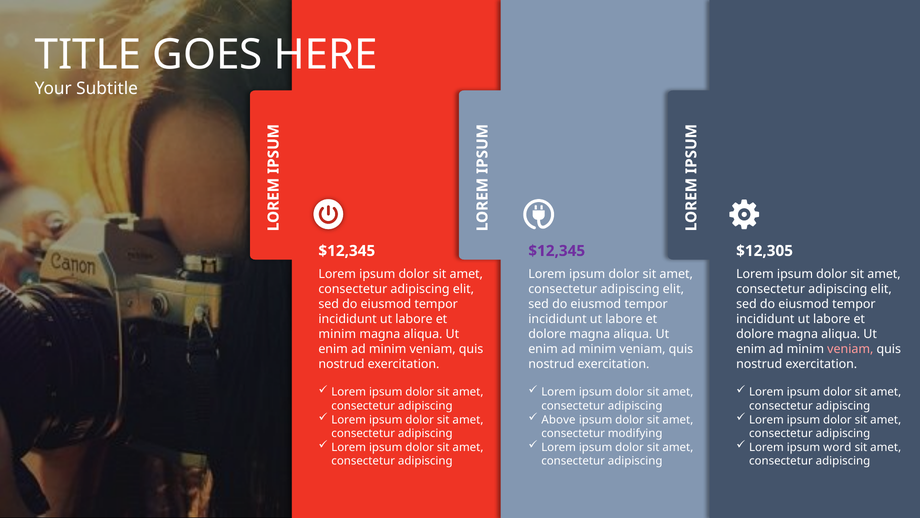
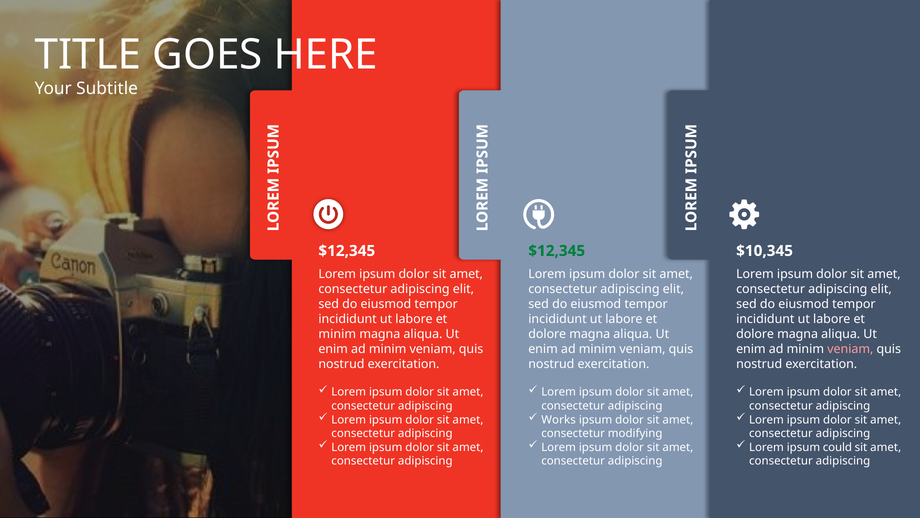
$12,345 at (557, 251) colour: purple -> green
$12,305: $12,305 -> $10,345
Above: Above -> Works
word: word -> could
